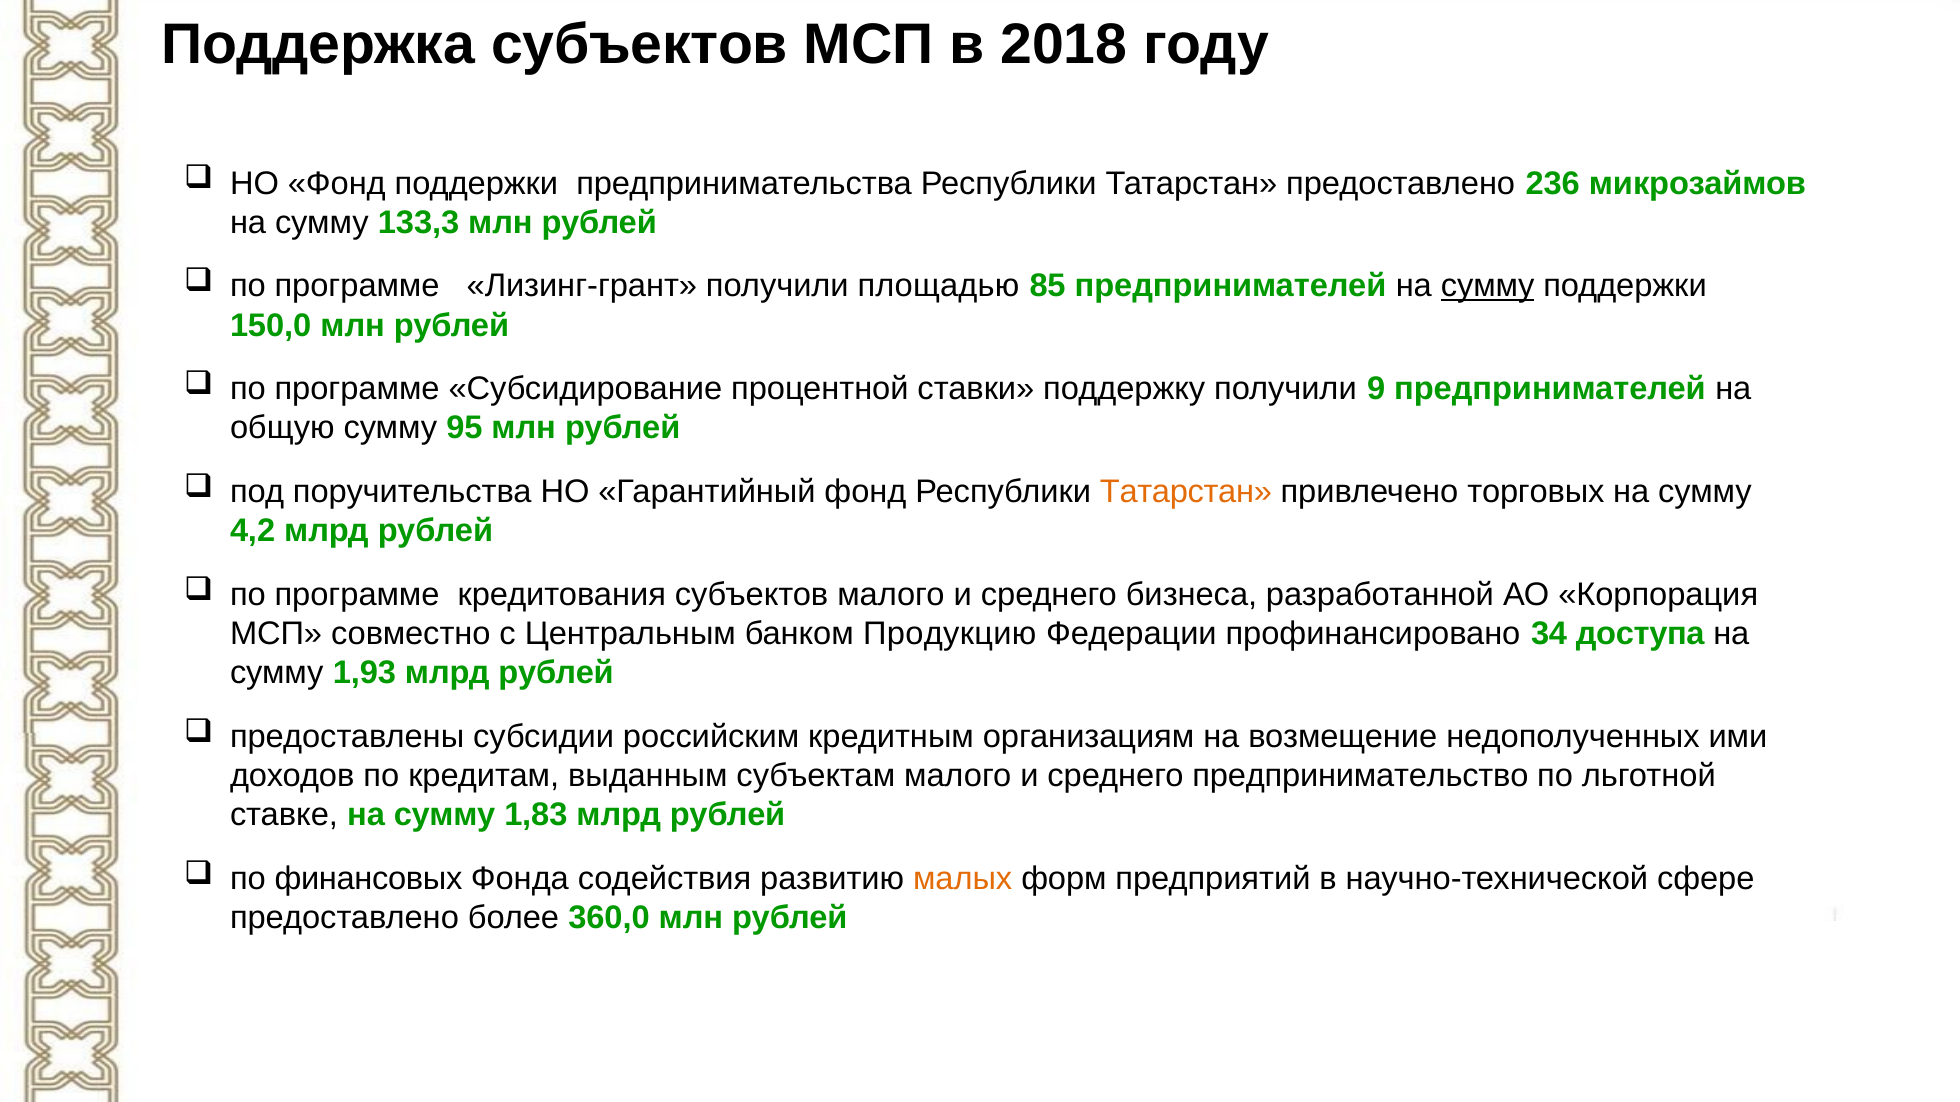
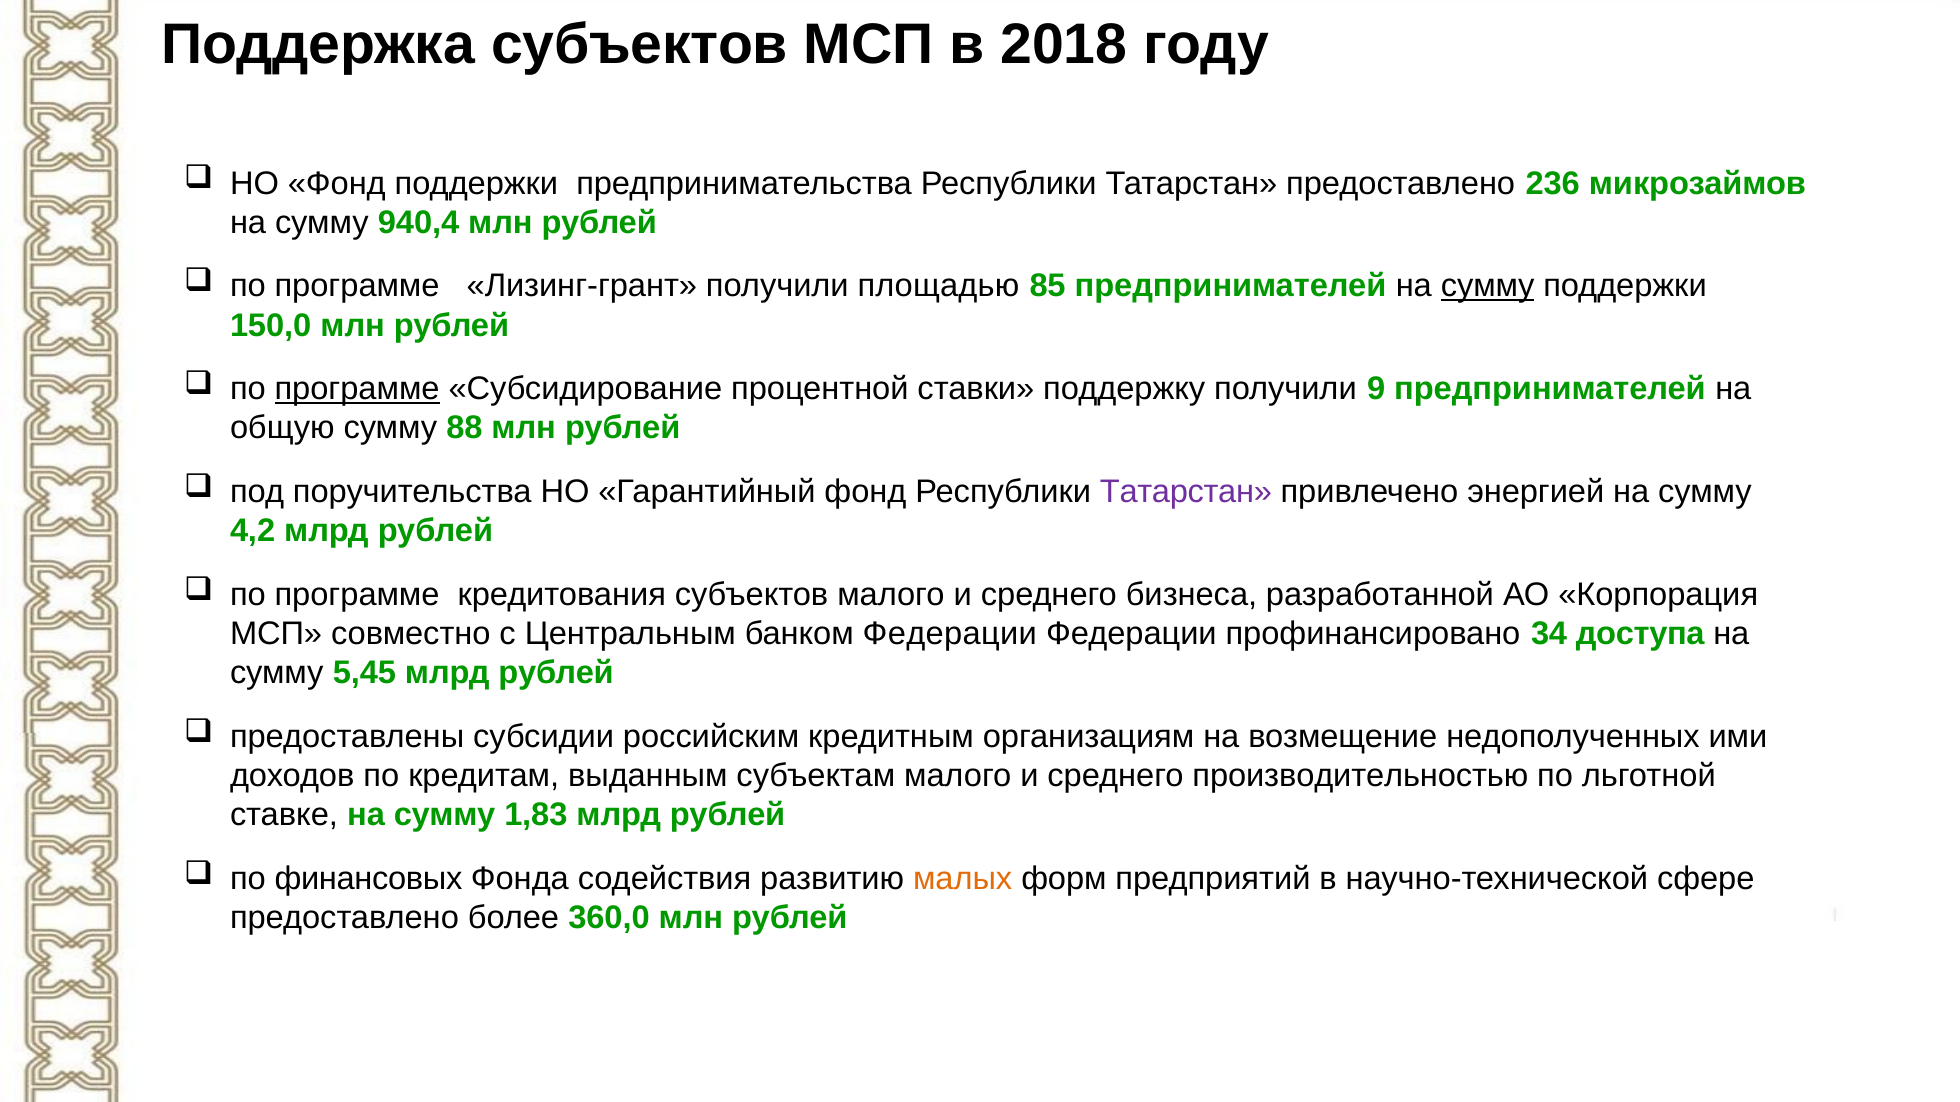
133,3: 133,3 -> 940,4
программе at (357, 389) underline: none -> present
95: 95 -> 88
Татарстан at (1186, 492) colour: orange -> purple
торговых: торговых -> энергией
банком Продукцию: Продукцию -> Федерации
1,93: 1,93 -> 5,45
предпринимательство: предпринимательство -> производительностью
